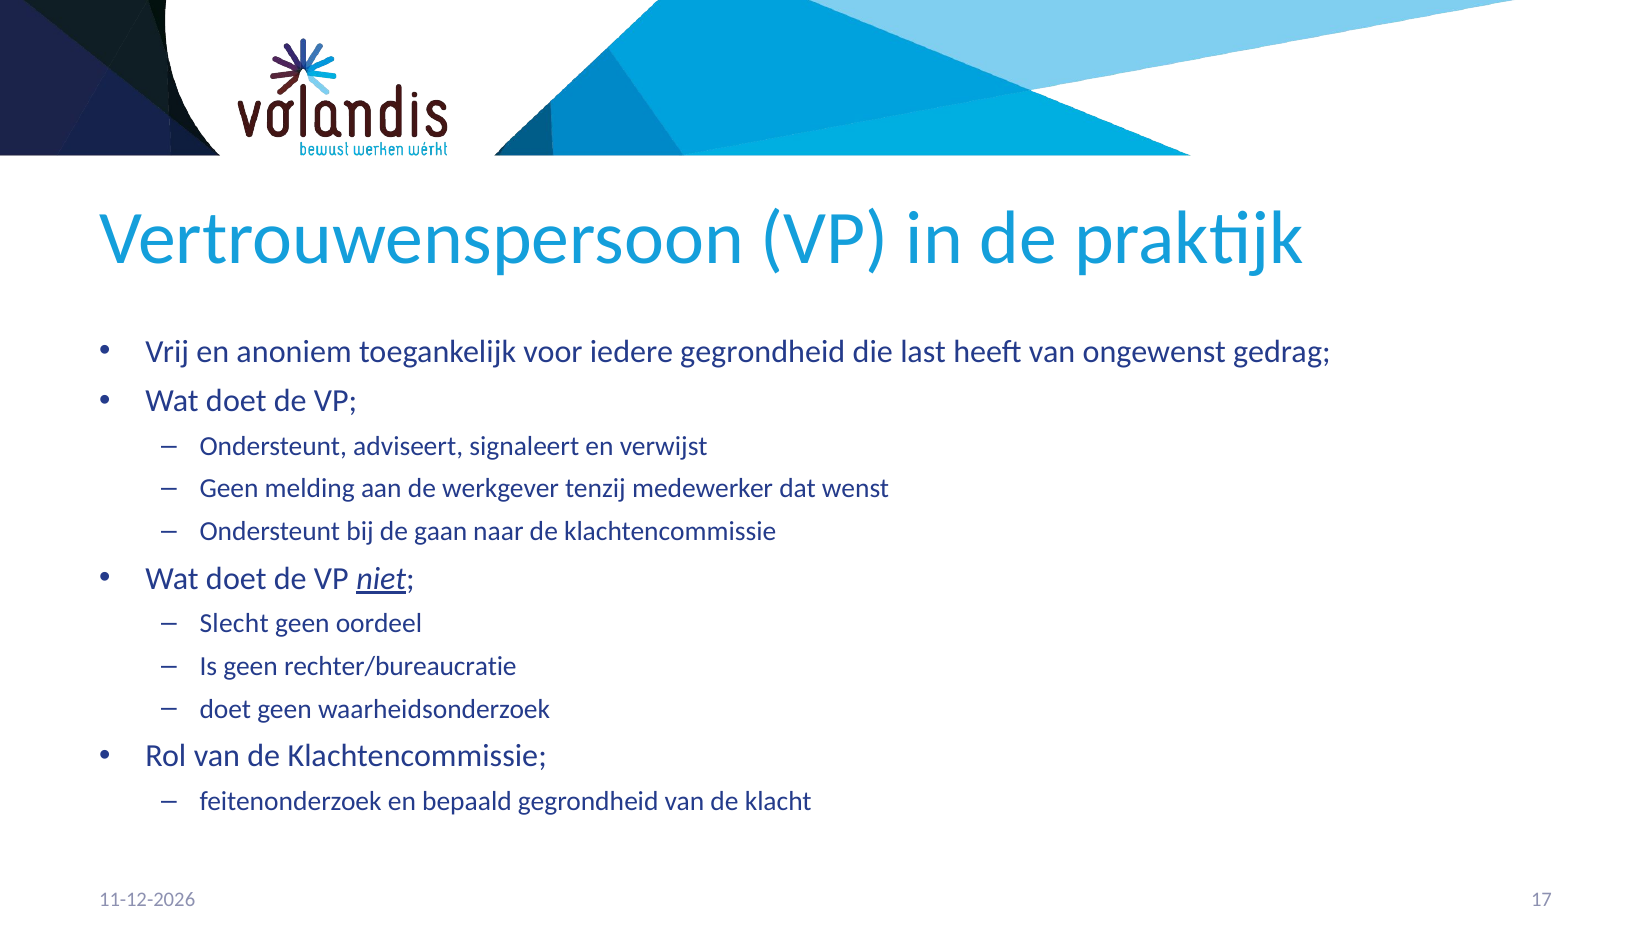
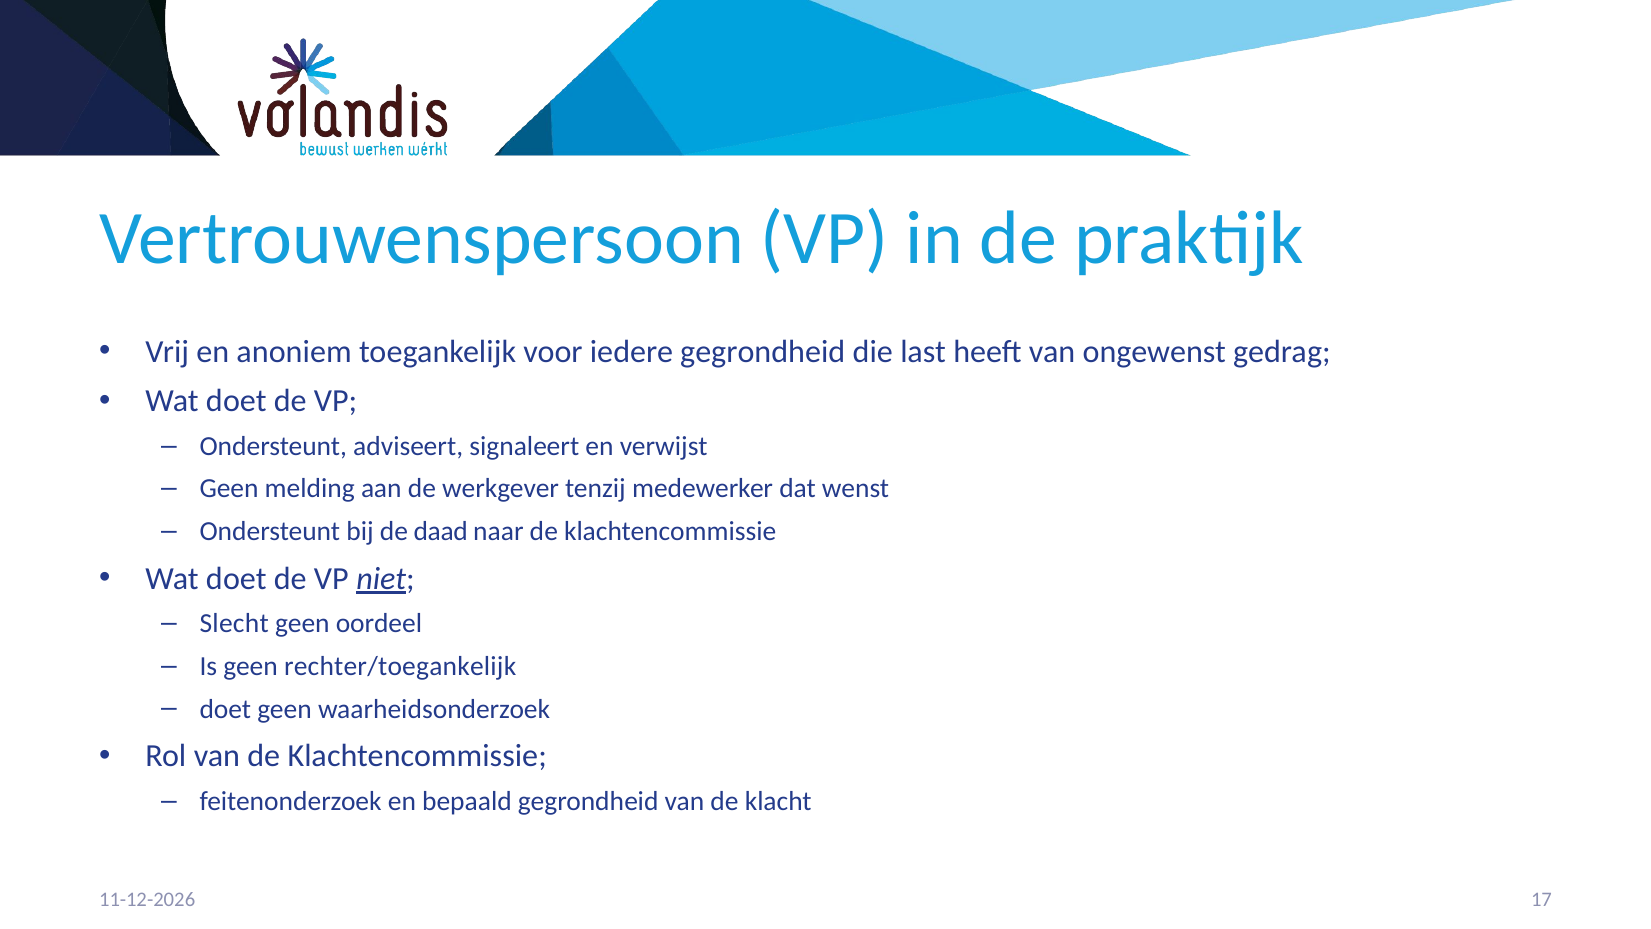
gaan: gaan -> daad
rechter/bureaucratie: rechter/bureaucratie -> rechter/toegankelijk
